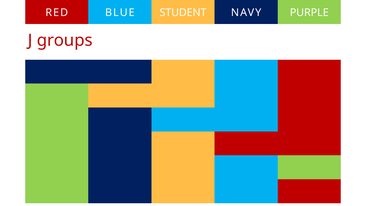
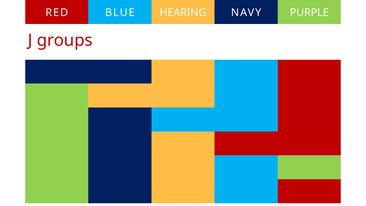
STUDENT: STUDENT -> HEARING
